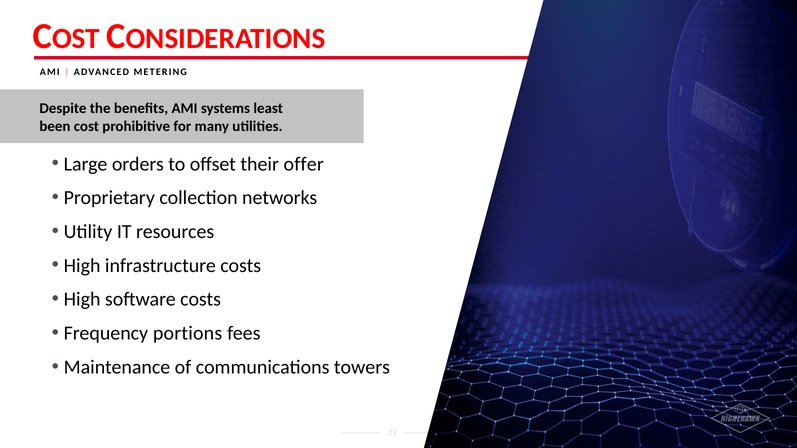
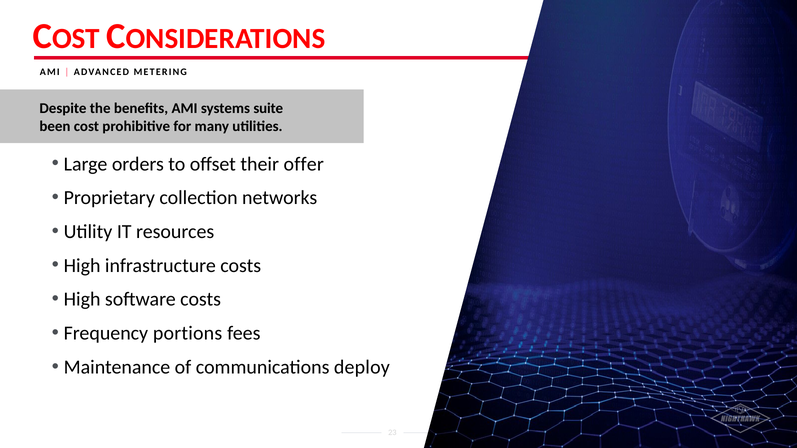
least: least -> suite
towers: towers -> deploy
